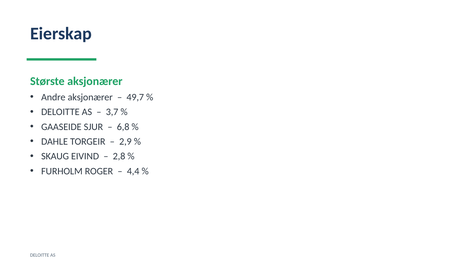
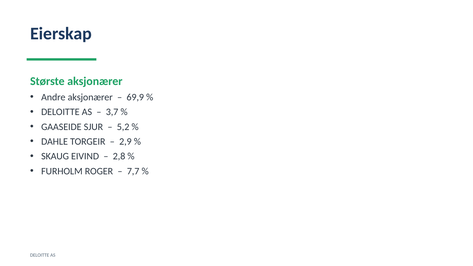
49,7: 49,7 -> 69,9
6,8: 6,8 -> 5,2
4,4: 4,4 -> 7,7
